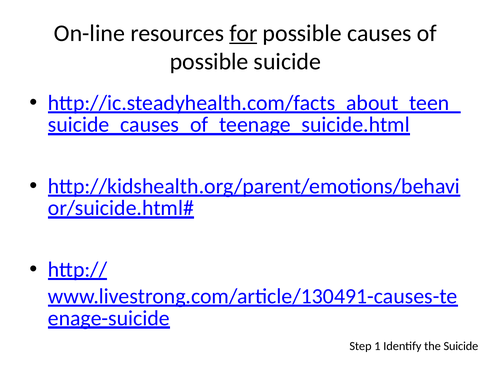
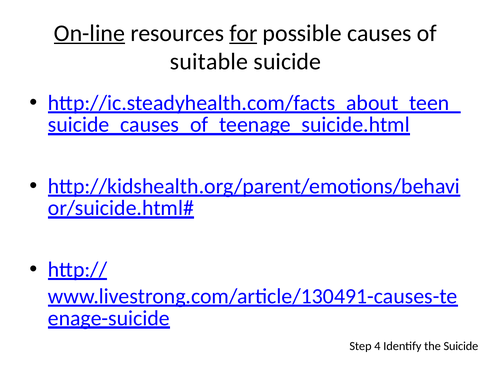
On-line underline: none -> present
possible at (209, 62): possible -> suitable
1: 1 -> 4
